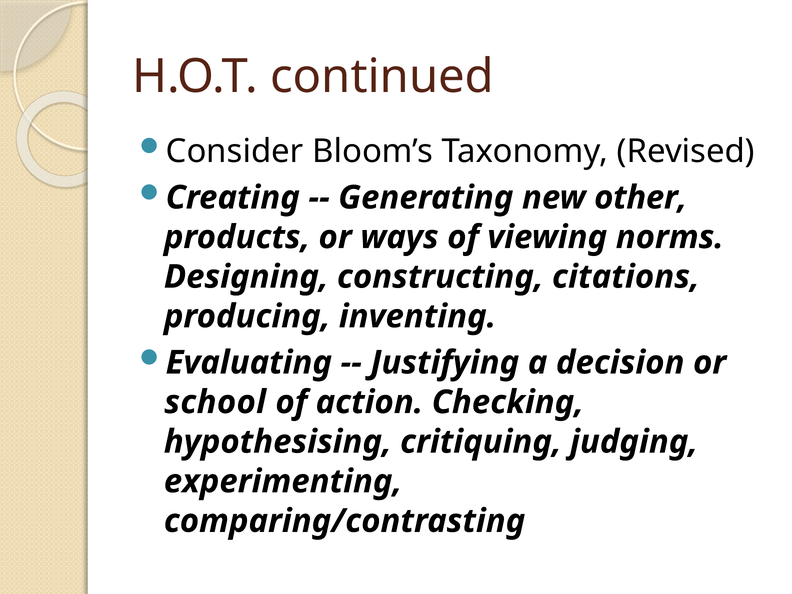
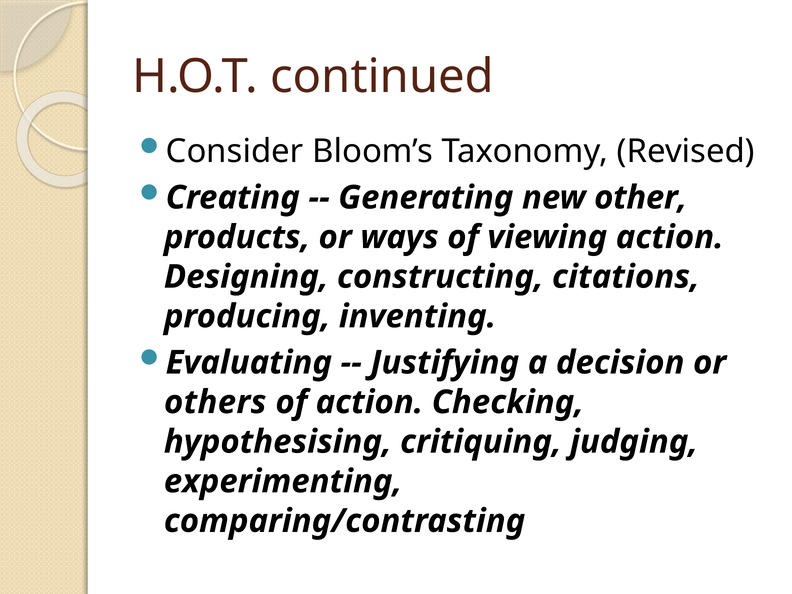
viewing norms: norms -> action
school: school -> others
